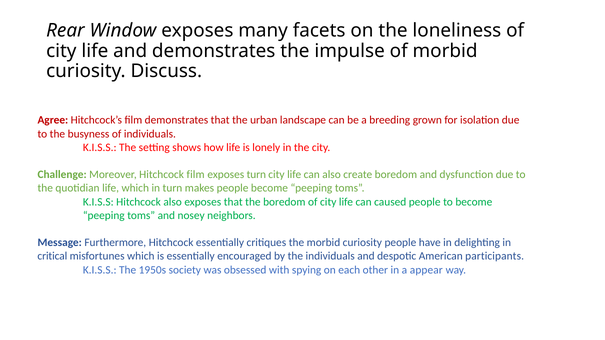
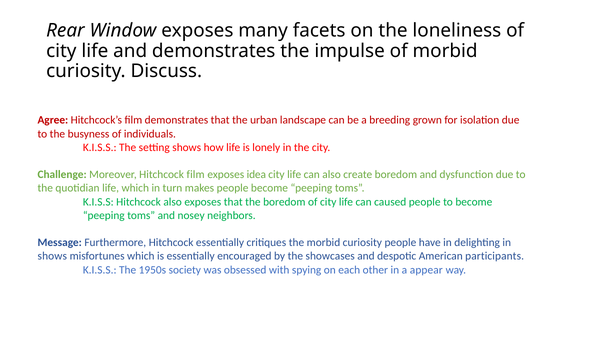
exposes turn: turn -> idea
critical at (52, 256): critical -> shows
the individuals: individuals -> showcases
